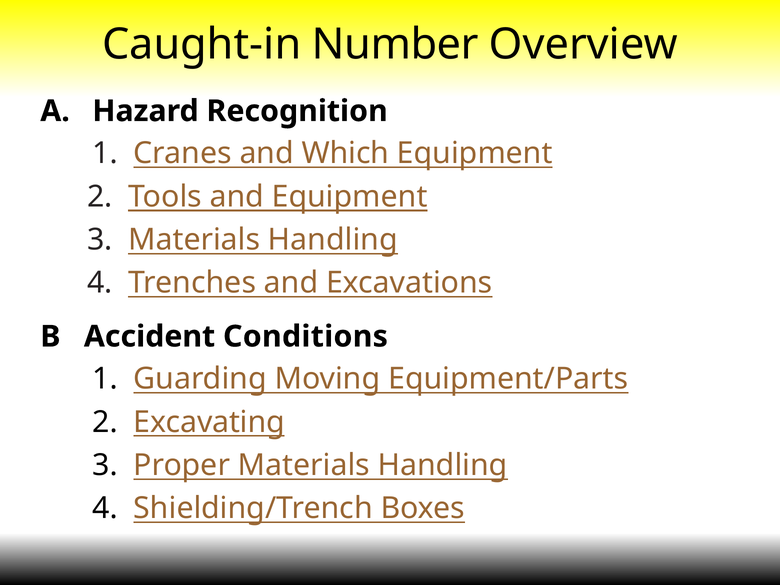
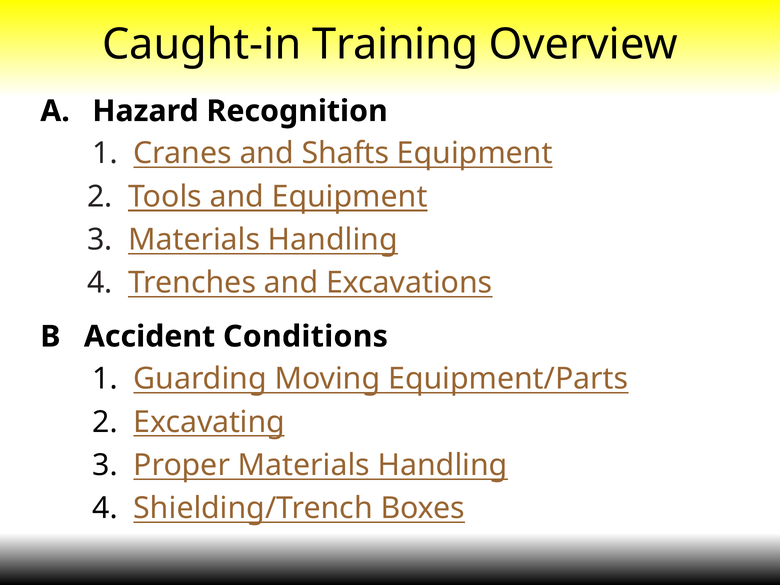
Number: Number -> Training
Which: Which -> Shafts
